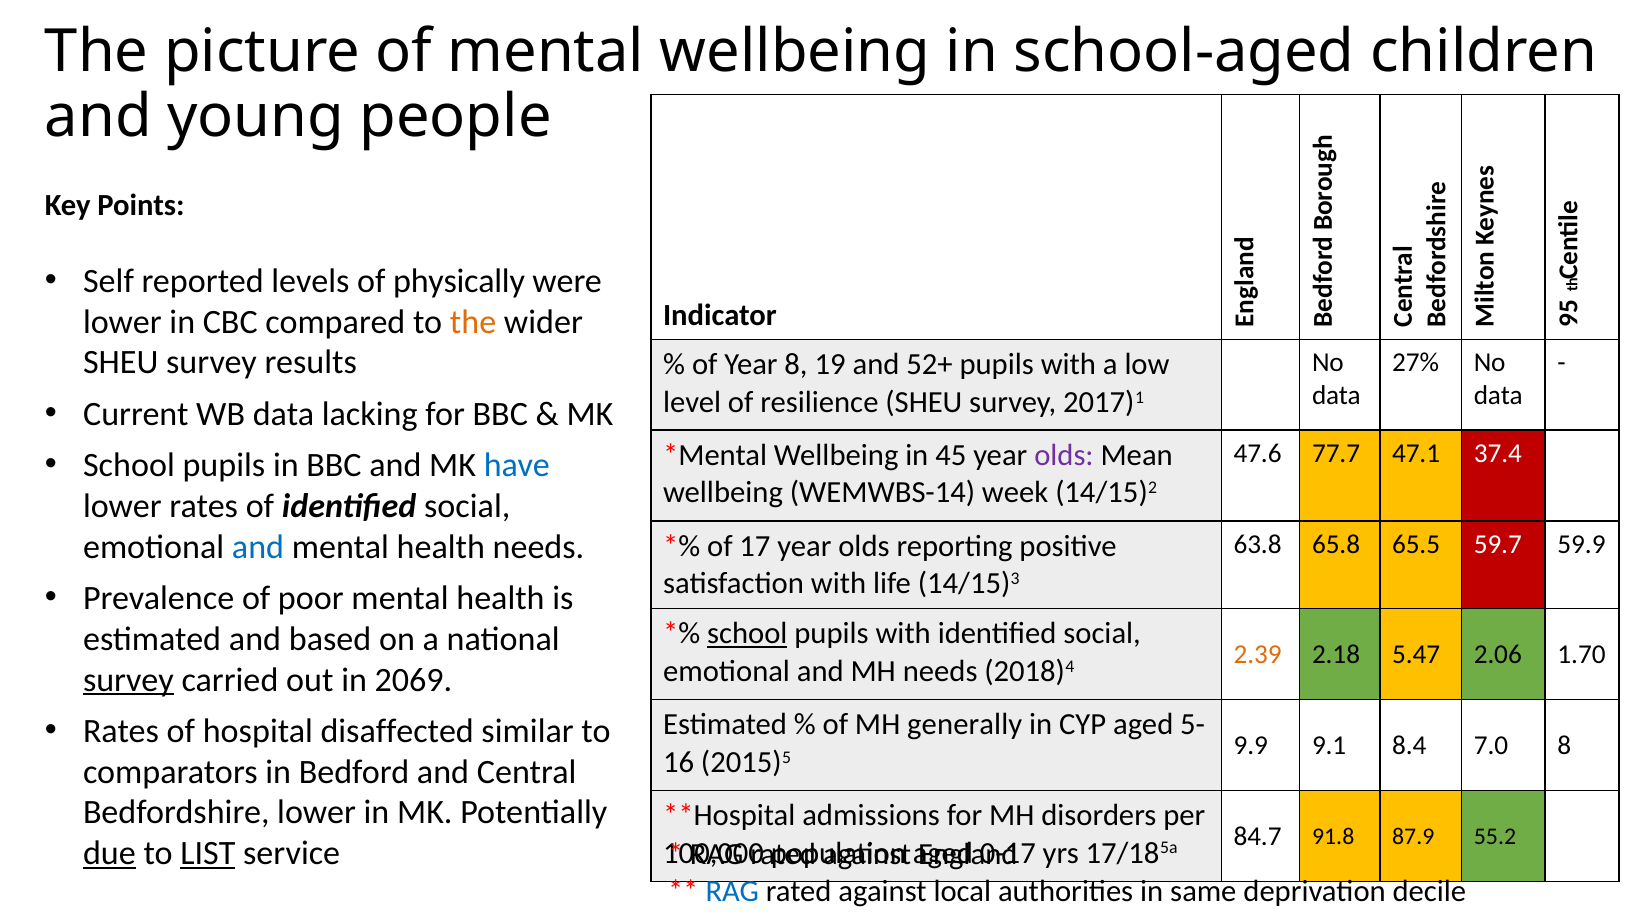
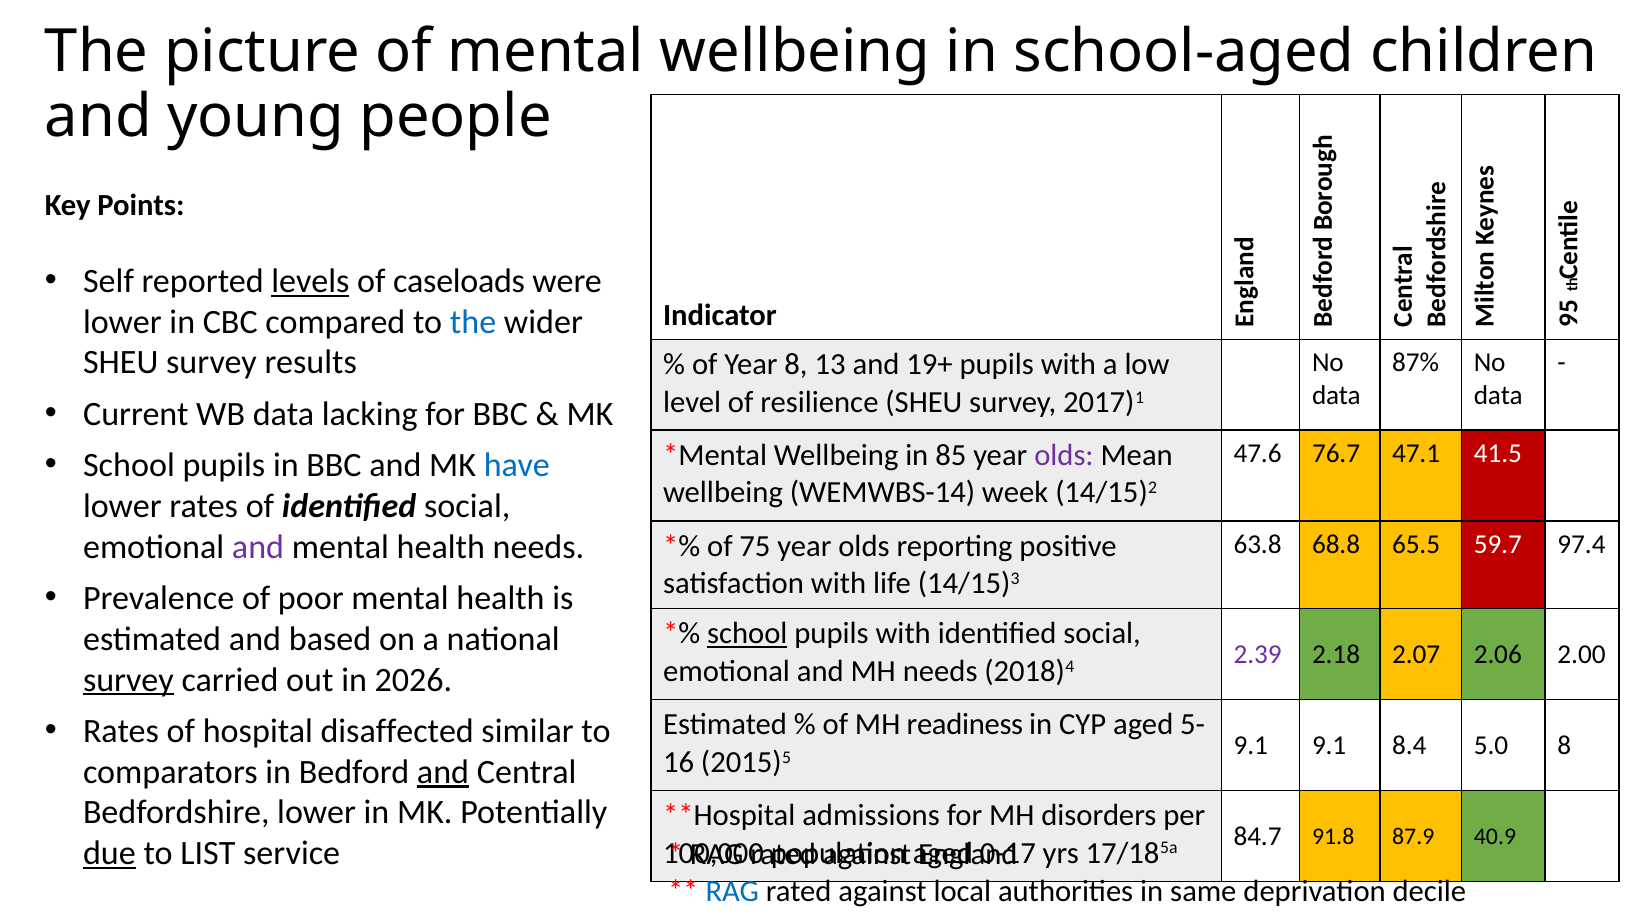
levels underline: none -> present
physically: physically -> caseloads
the at (473, 322) colour: orange -> blue
27%: 27% -> 87%
19: 19 -> 13
52+: 52+ -> 19+
77.7: 77.7 -> 76.7
37.4: 37.4 -> 41.5
45: 45 -> 85
and at (258, 547) colour: blue -> purple
65.8: 65.8 -> 68.8
59.9: 59.9 -> 97.4
17: 17 -> 75
2.39 colour: orange -> purple
5.47: 5.47 -> 2.07
1.70: 1.70 -> 2.00
2069: 2069 -> 2026
generally: generally -> readiness
9.9 at (1251, 745): 9.9 -> 9.1
7.0: 7.0 -> 5.0
and at (443, 772) underline: none -> present
55.2: 55.2 -> 40.9
LIST underline: present -> none
